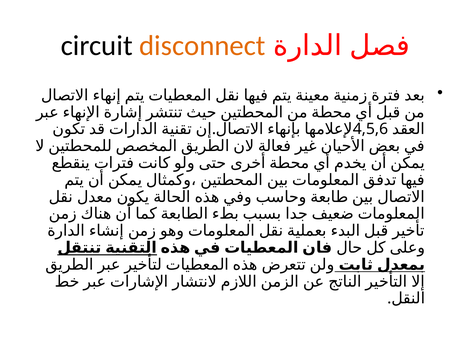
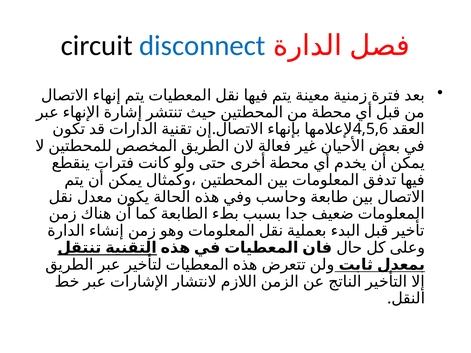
disconnect colour: orange -> blue
